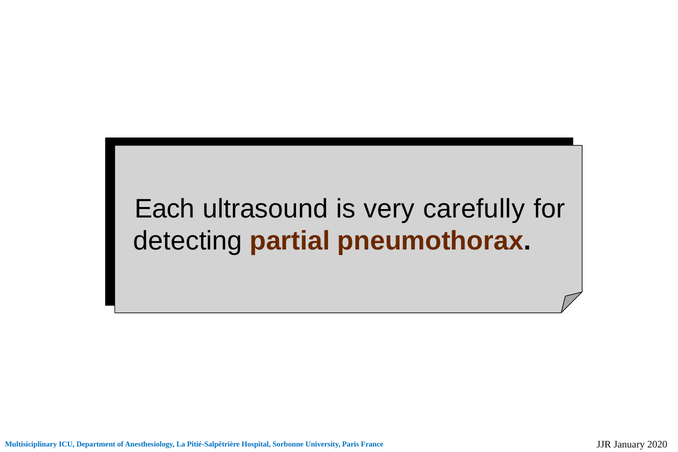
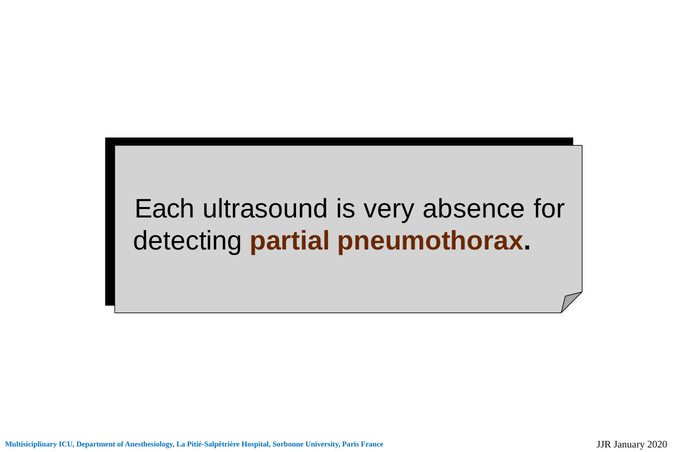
carefully: carefully -> absence
